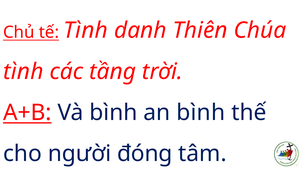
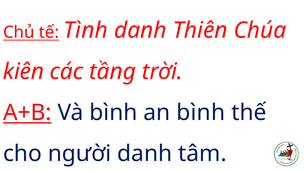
tình at (23, 72): tình -> kiên
người đóng: đóng -> danh
